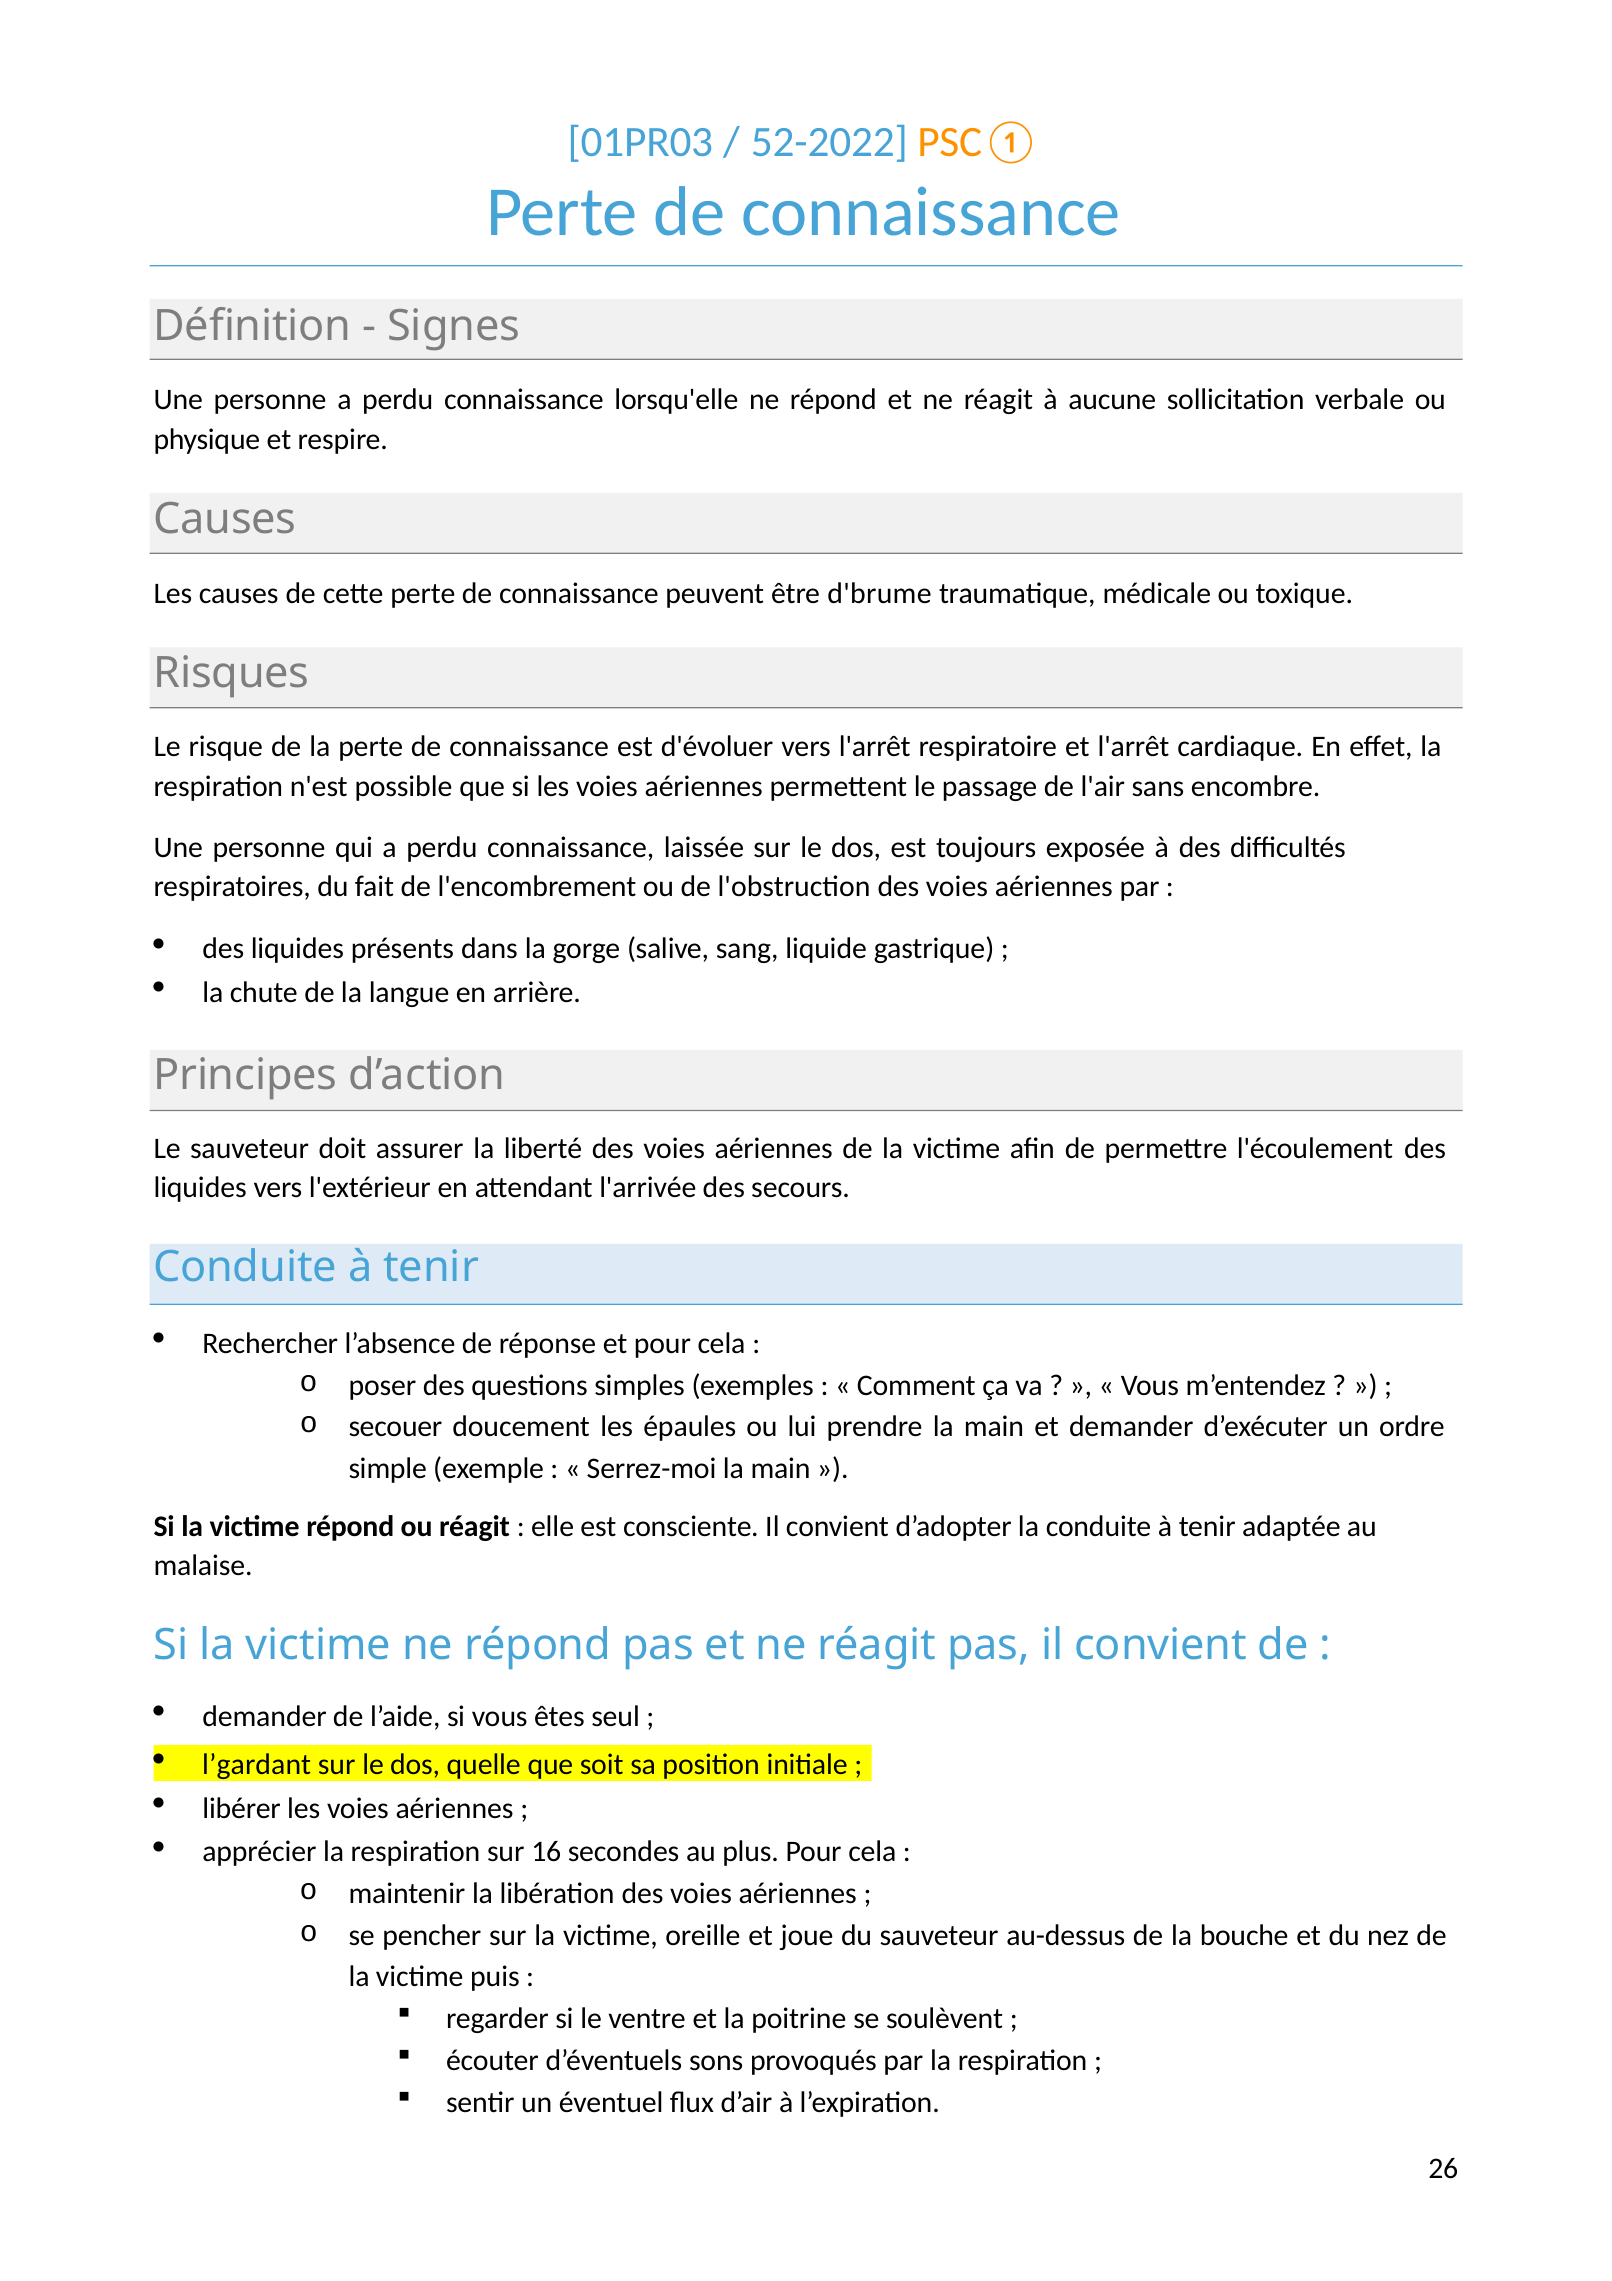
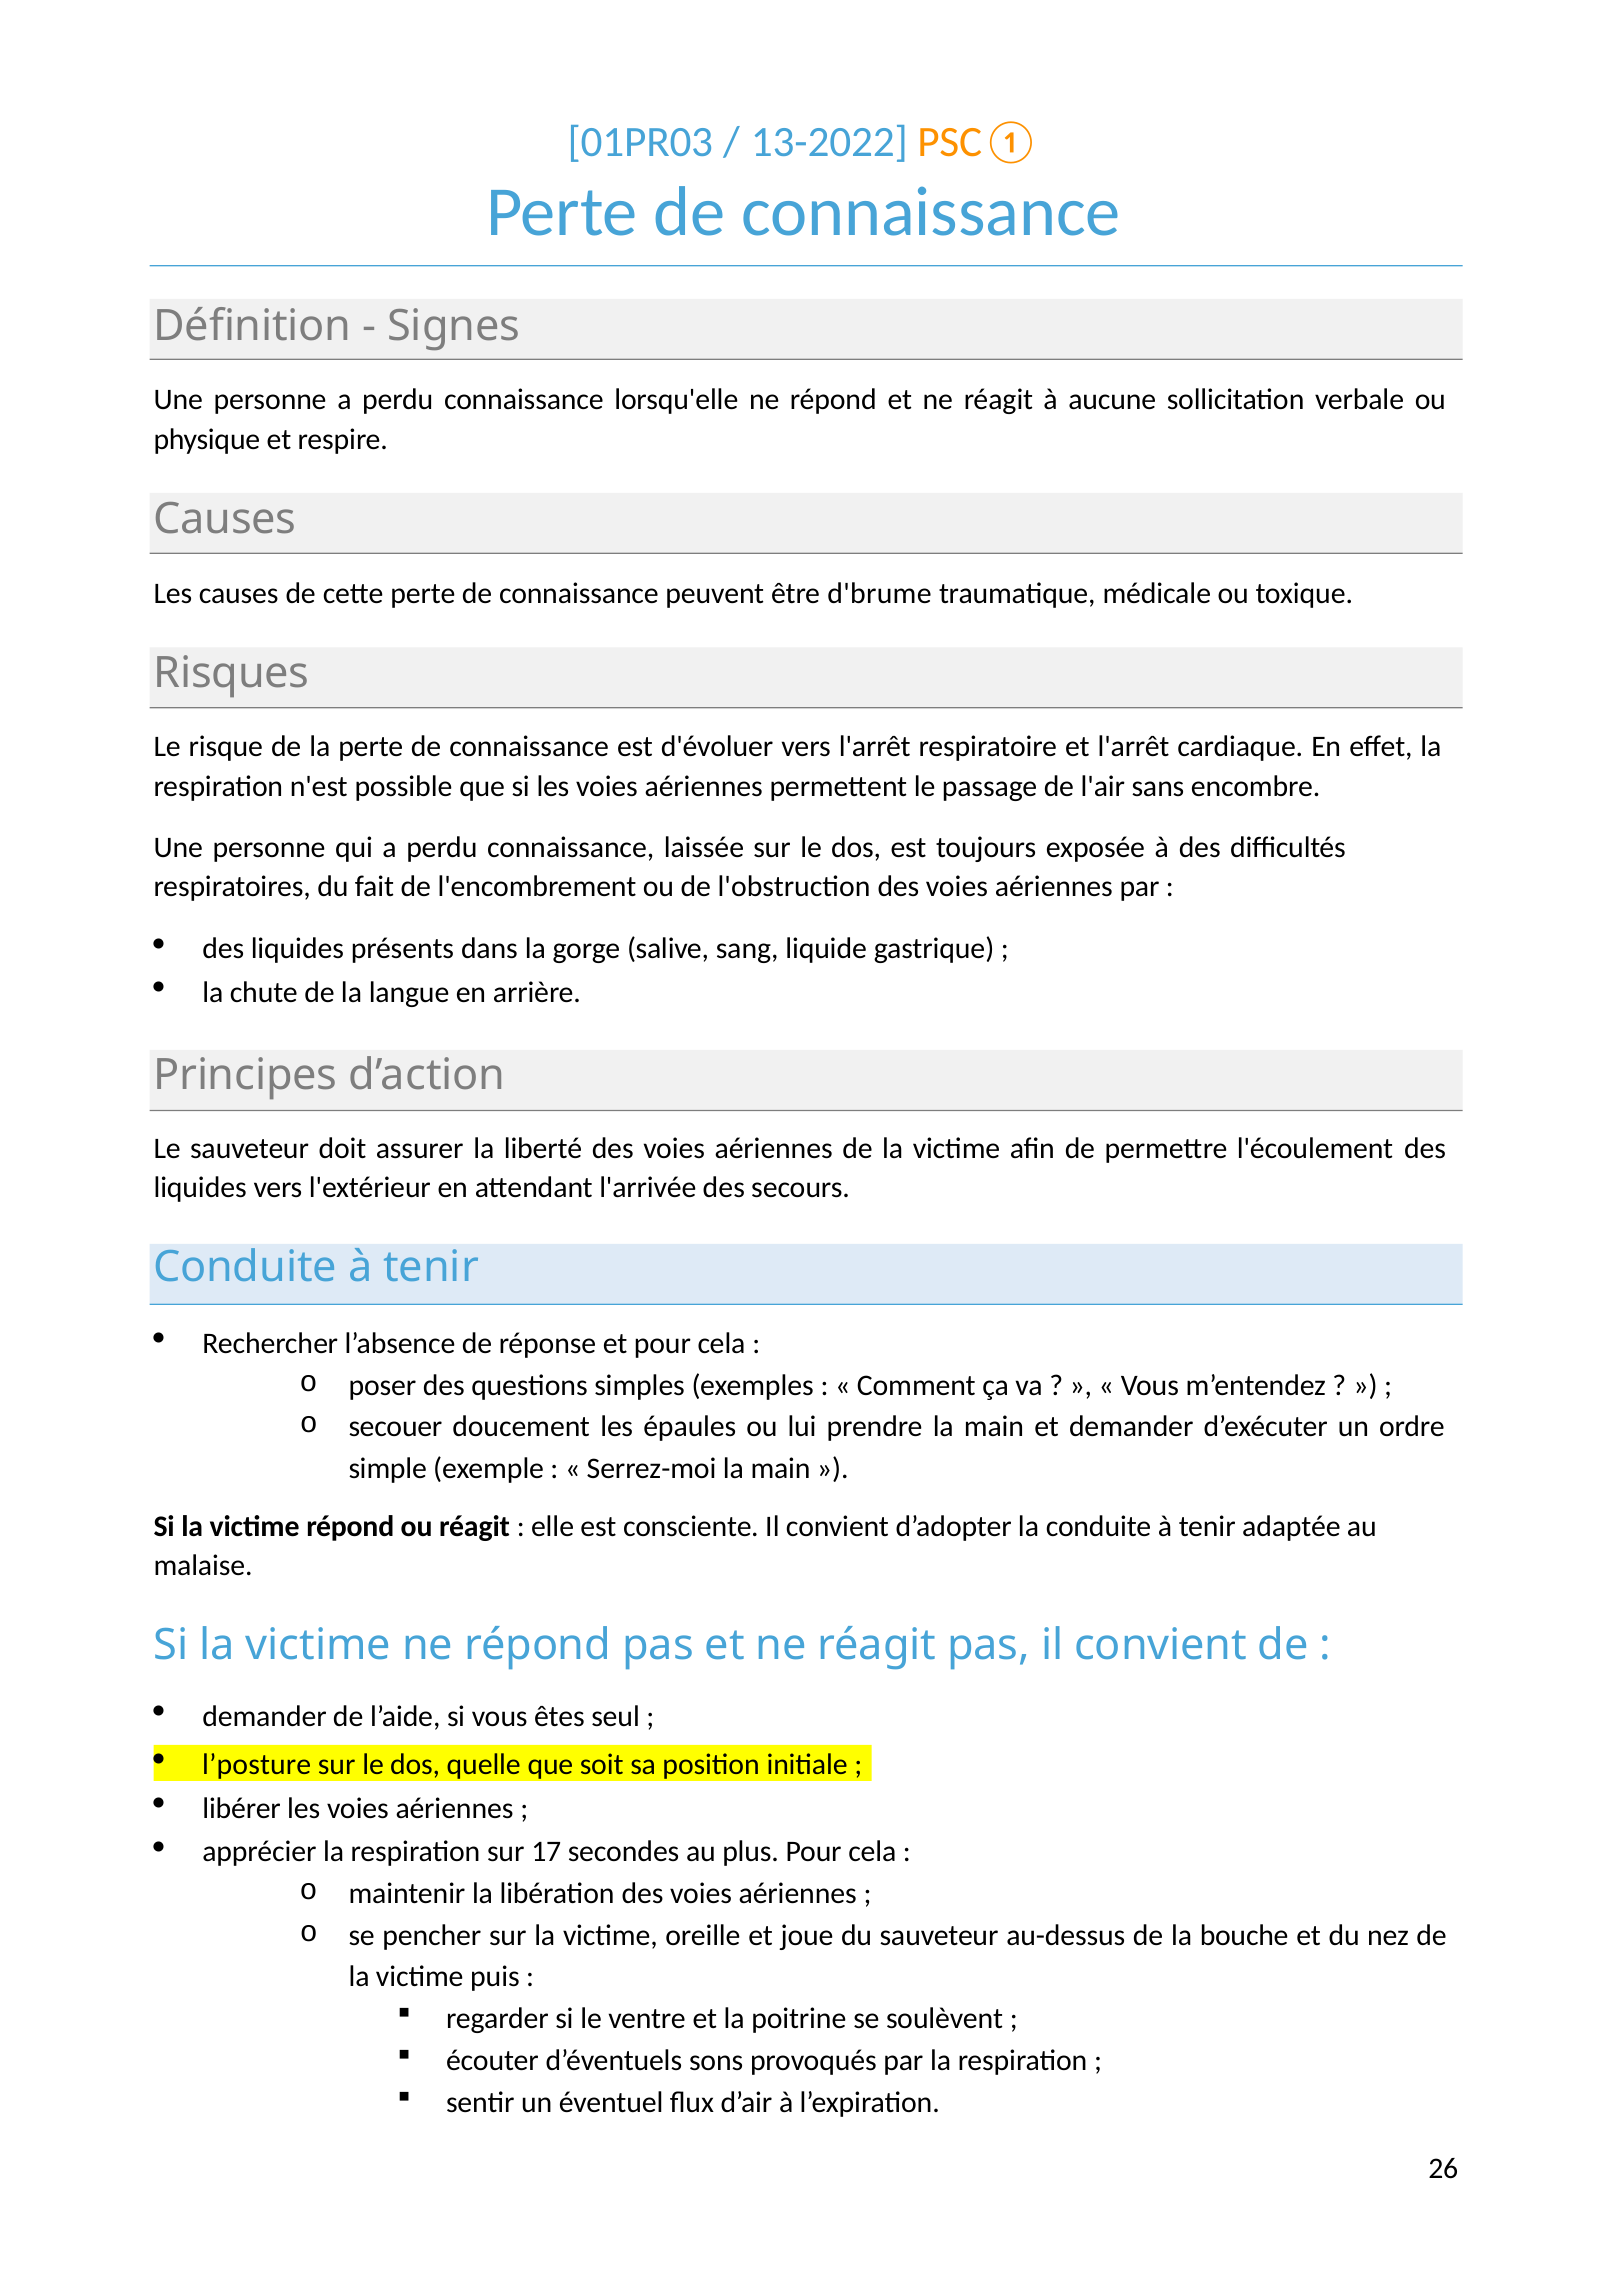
52-2022: 52-2022 -> 13-2022
l’gardant: l’gardant -> l’posture
16: 16 -> 17
